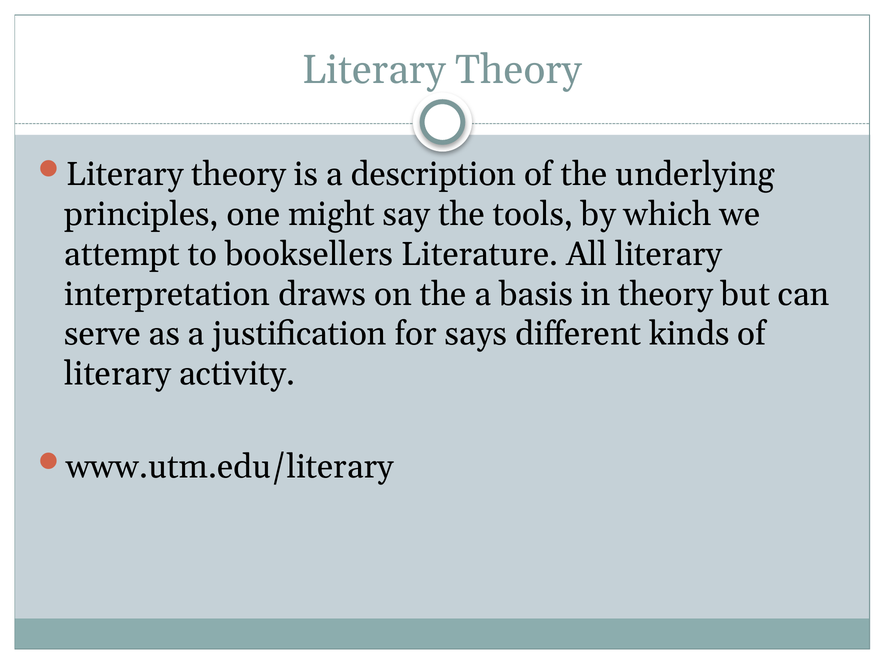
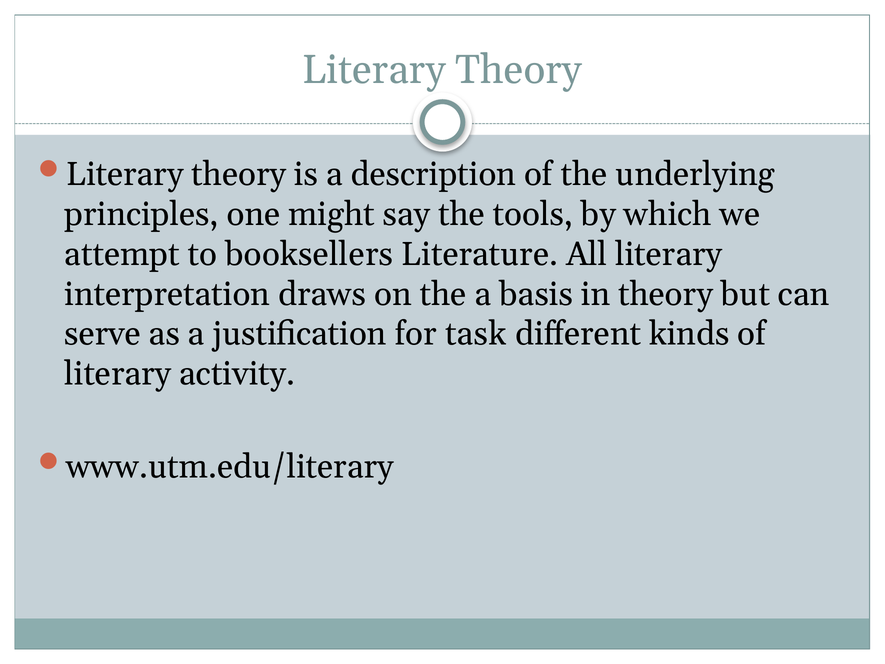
says: says -> task
